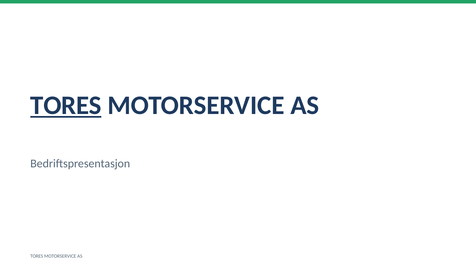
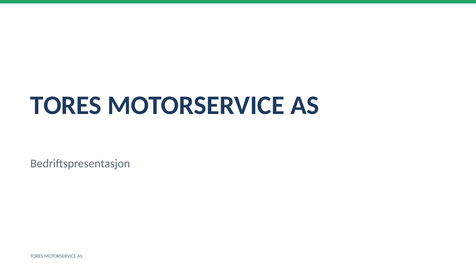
TORES at (66, 106) underline: present -> none
